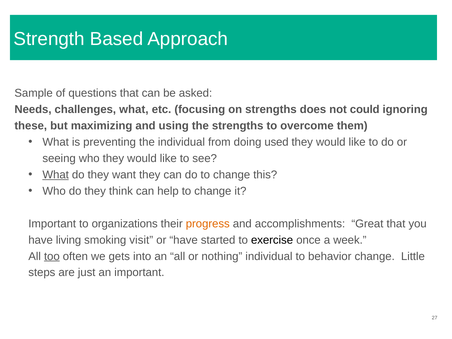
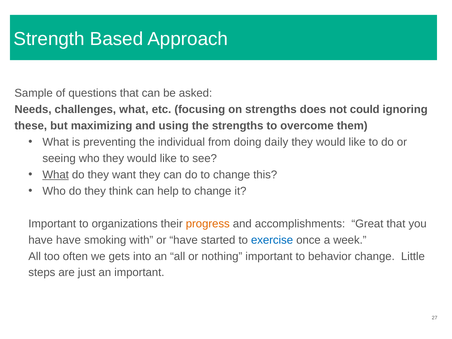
used: used -> daily
have living: living -> have
visit: visit -> with
exercise colour: black -> blue
too underline: present -> none
nothing individual: individual -> important
